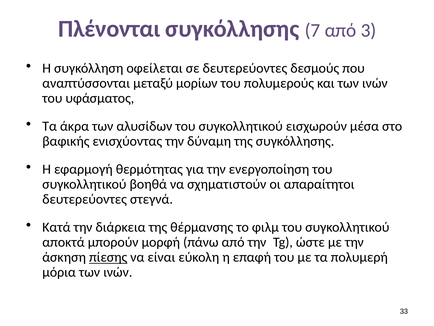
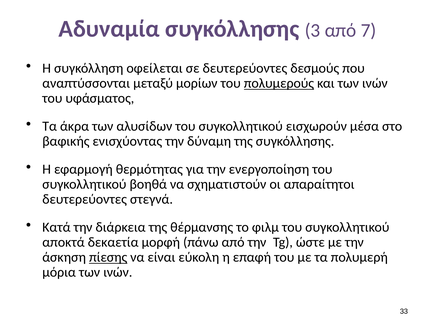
Πλένονται: Πλένονται -> Αδυναμία
7: 7 -> 3
3: 3 -> 7
πολυμερούς underline: none -> present
μπορούν: μπορούν -> δεκαετία
